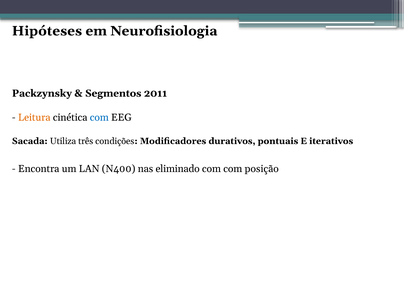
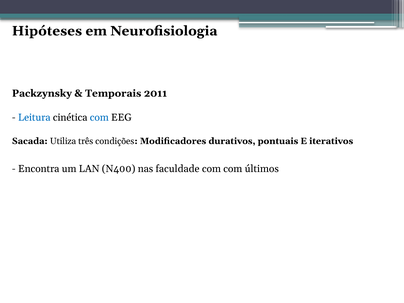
Segmentos: Segmentos -> Temporais
Leitura colour: orange -> blue
eliminado: eliminado -> faculdade
posição: posição -> últimos
